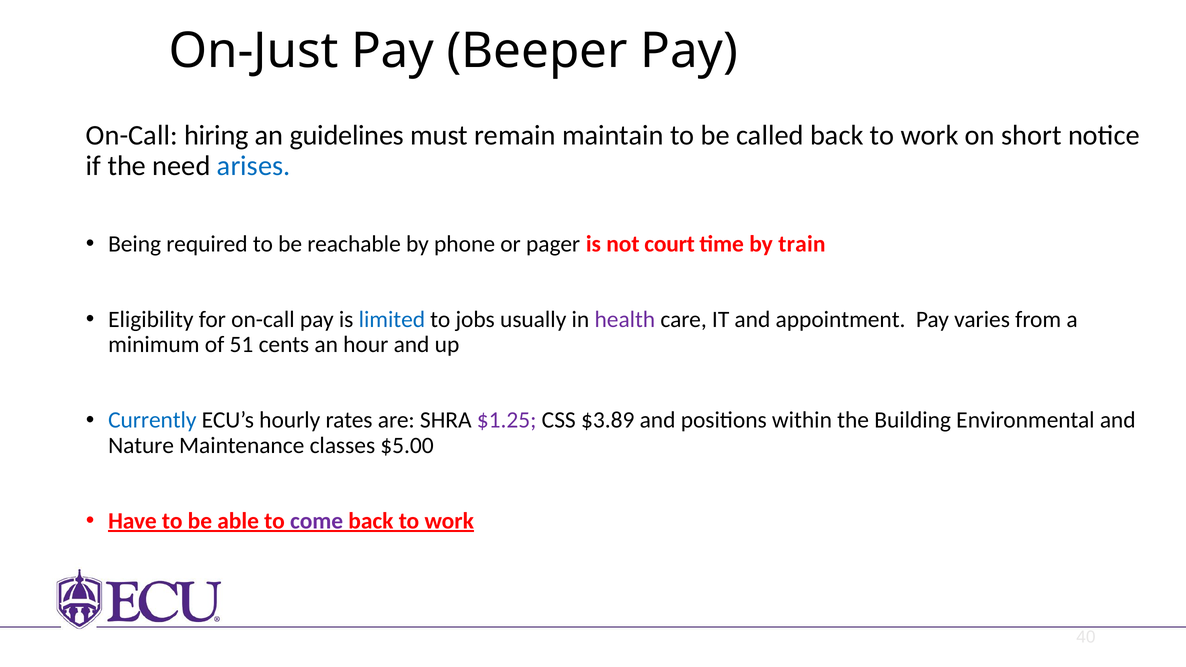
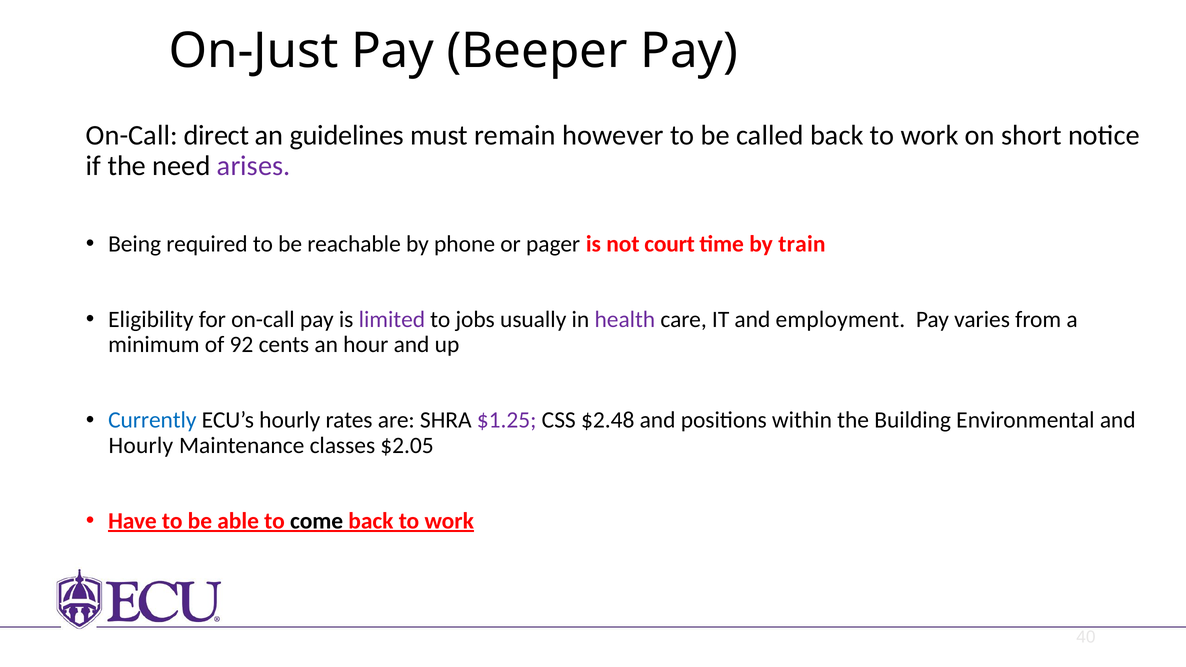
hiring: hiring -> direct
maintain: maintain -> however
arises colour: blue -> purple
limited colour: blue -> purple
appointment: appointment -> employment
51: 51 -> 92
$3.89: $3.89 -> $2.48
Nature at (141, 446): Nature -> Hourly
$5.00: $5.00 -> $2.05
come colour: purple -> black
